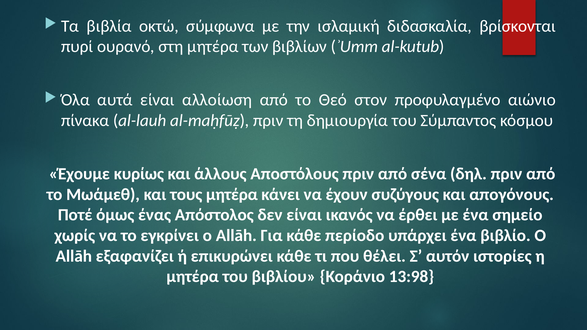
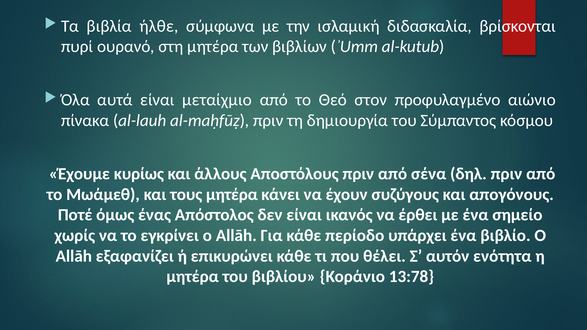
οκτώ: οκτώ -> ήλθε
αλλοίωση: αλλοίωση -> μεταίχμιο
ιστορίες: ιστορίες -> ενότητα
13:98: 13:98 -> 13:78
